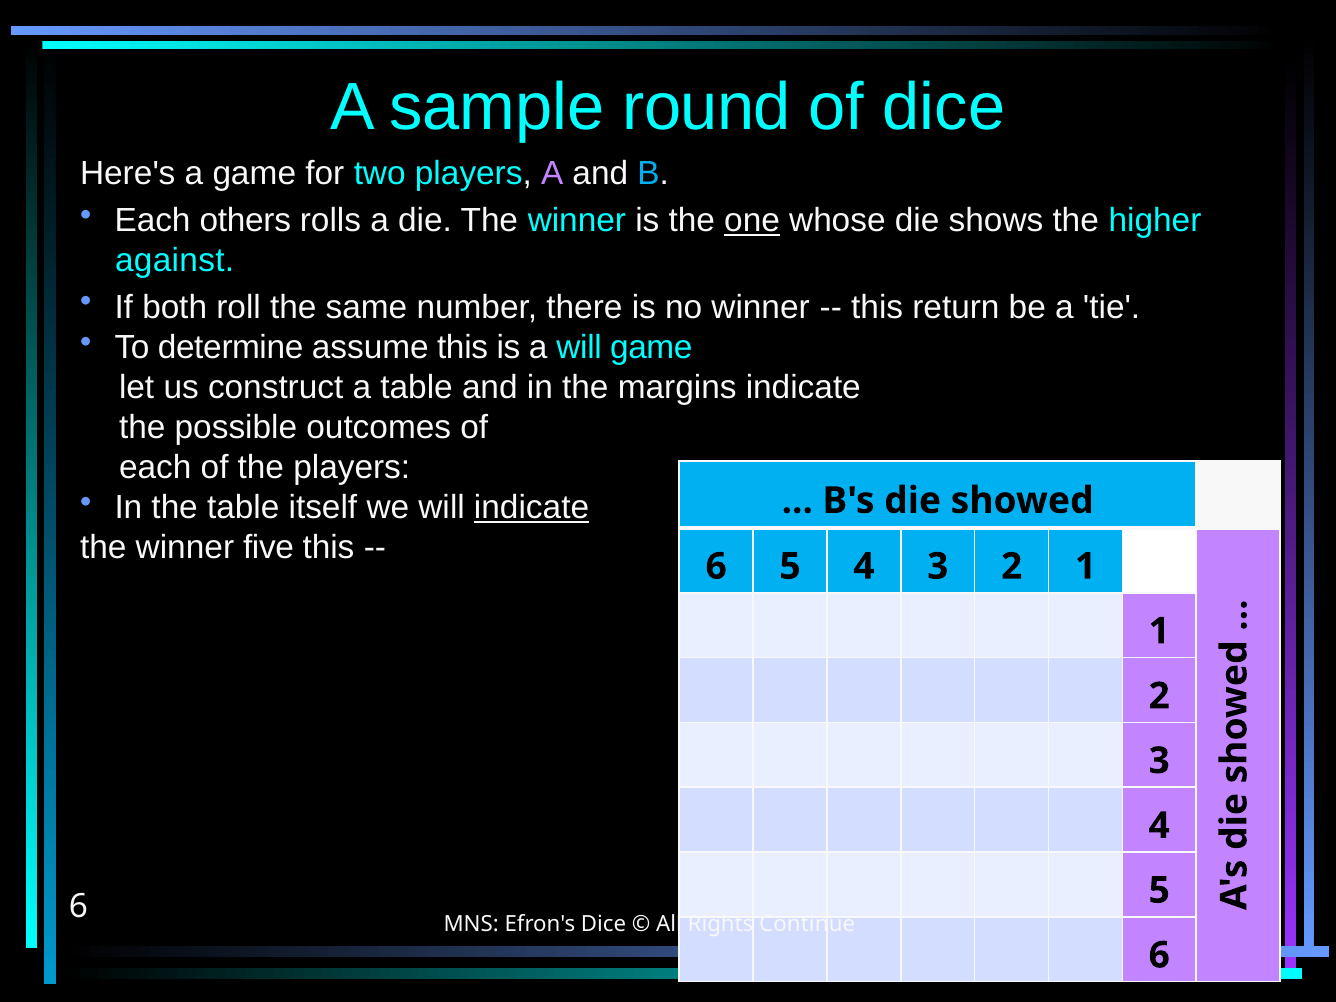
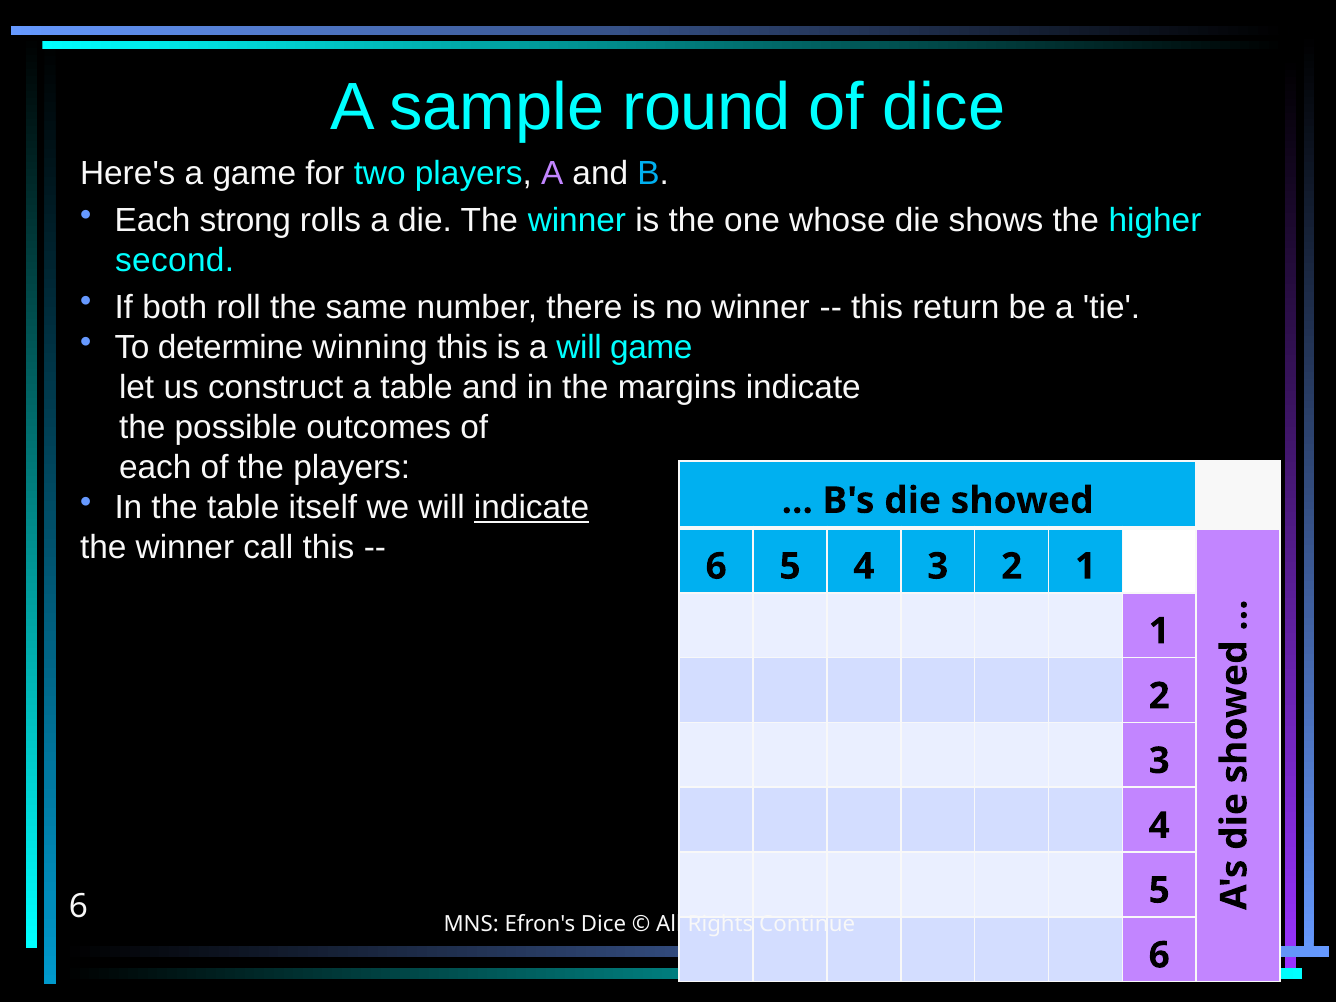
others: others -> strong
one underline: present -> none
against: against -> second
assume: assume -> winning
five: five -> call
